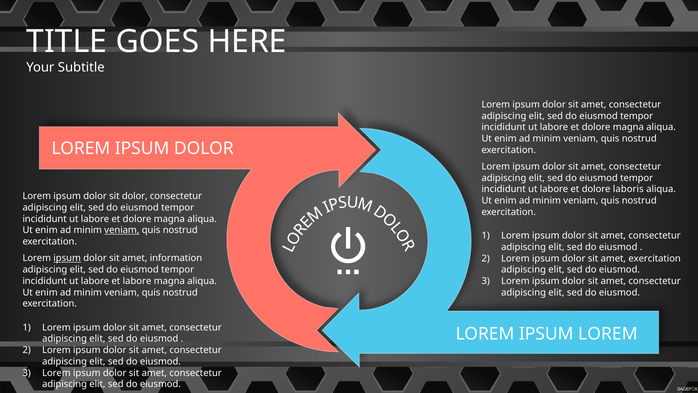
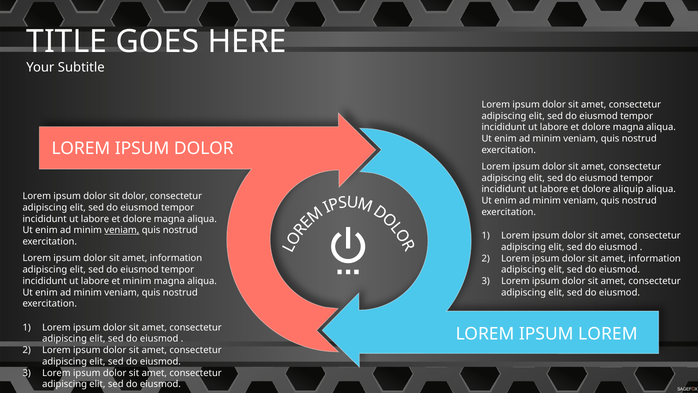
laboris: laboris -> aliquip
ipsum at (67, 258) underline: present -> none
exercitation at (655, 258): exercitation -> information
et labore: labore -> minim
